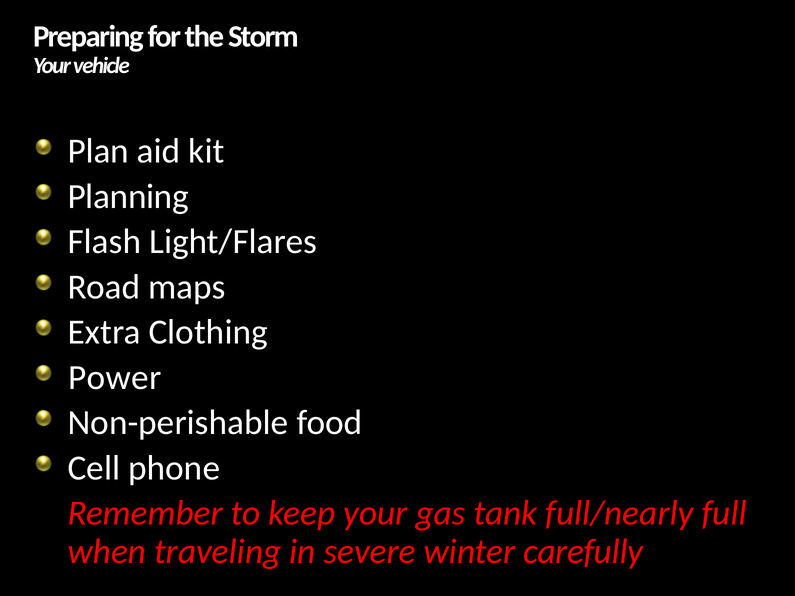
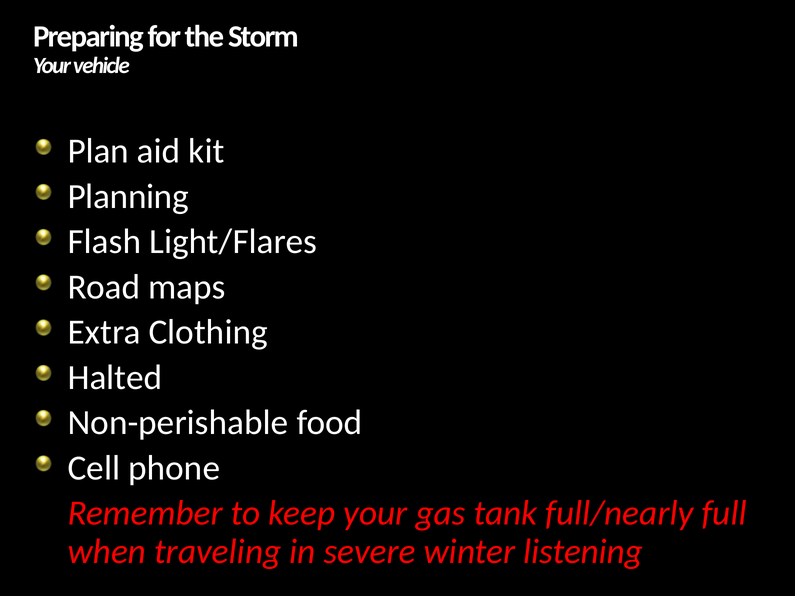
Power: Power -> Halted
carefully: carefully -> listening
